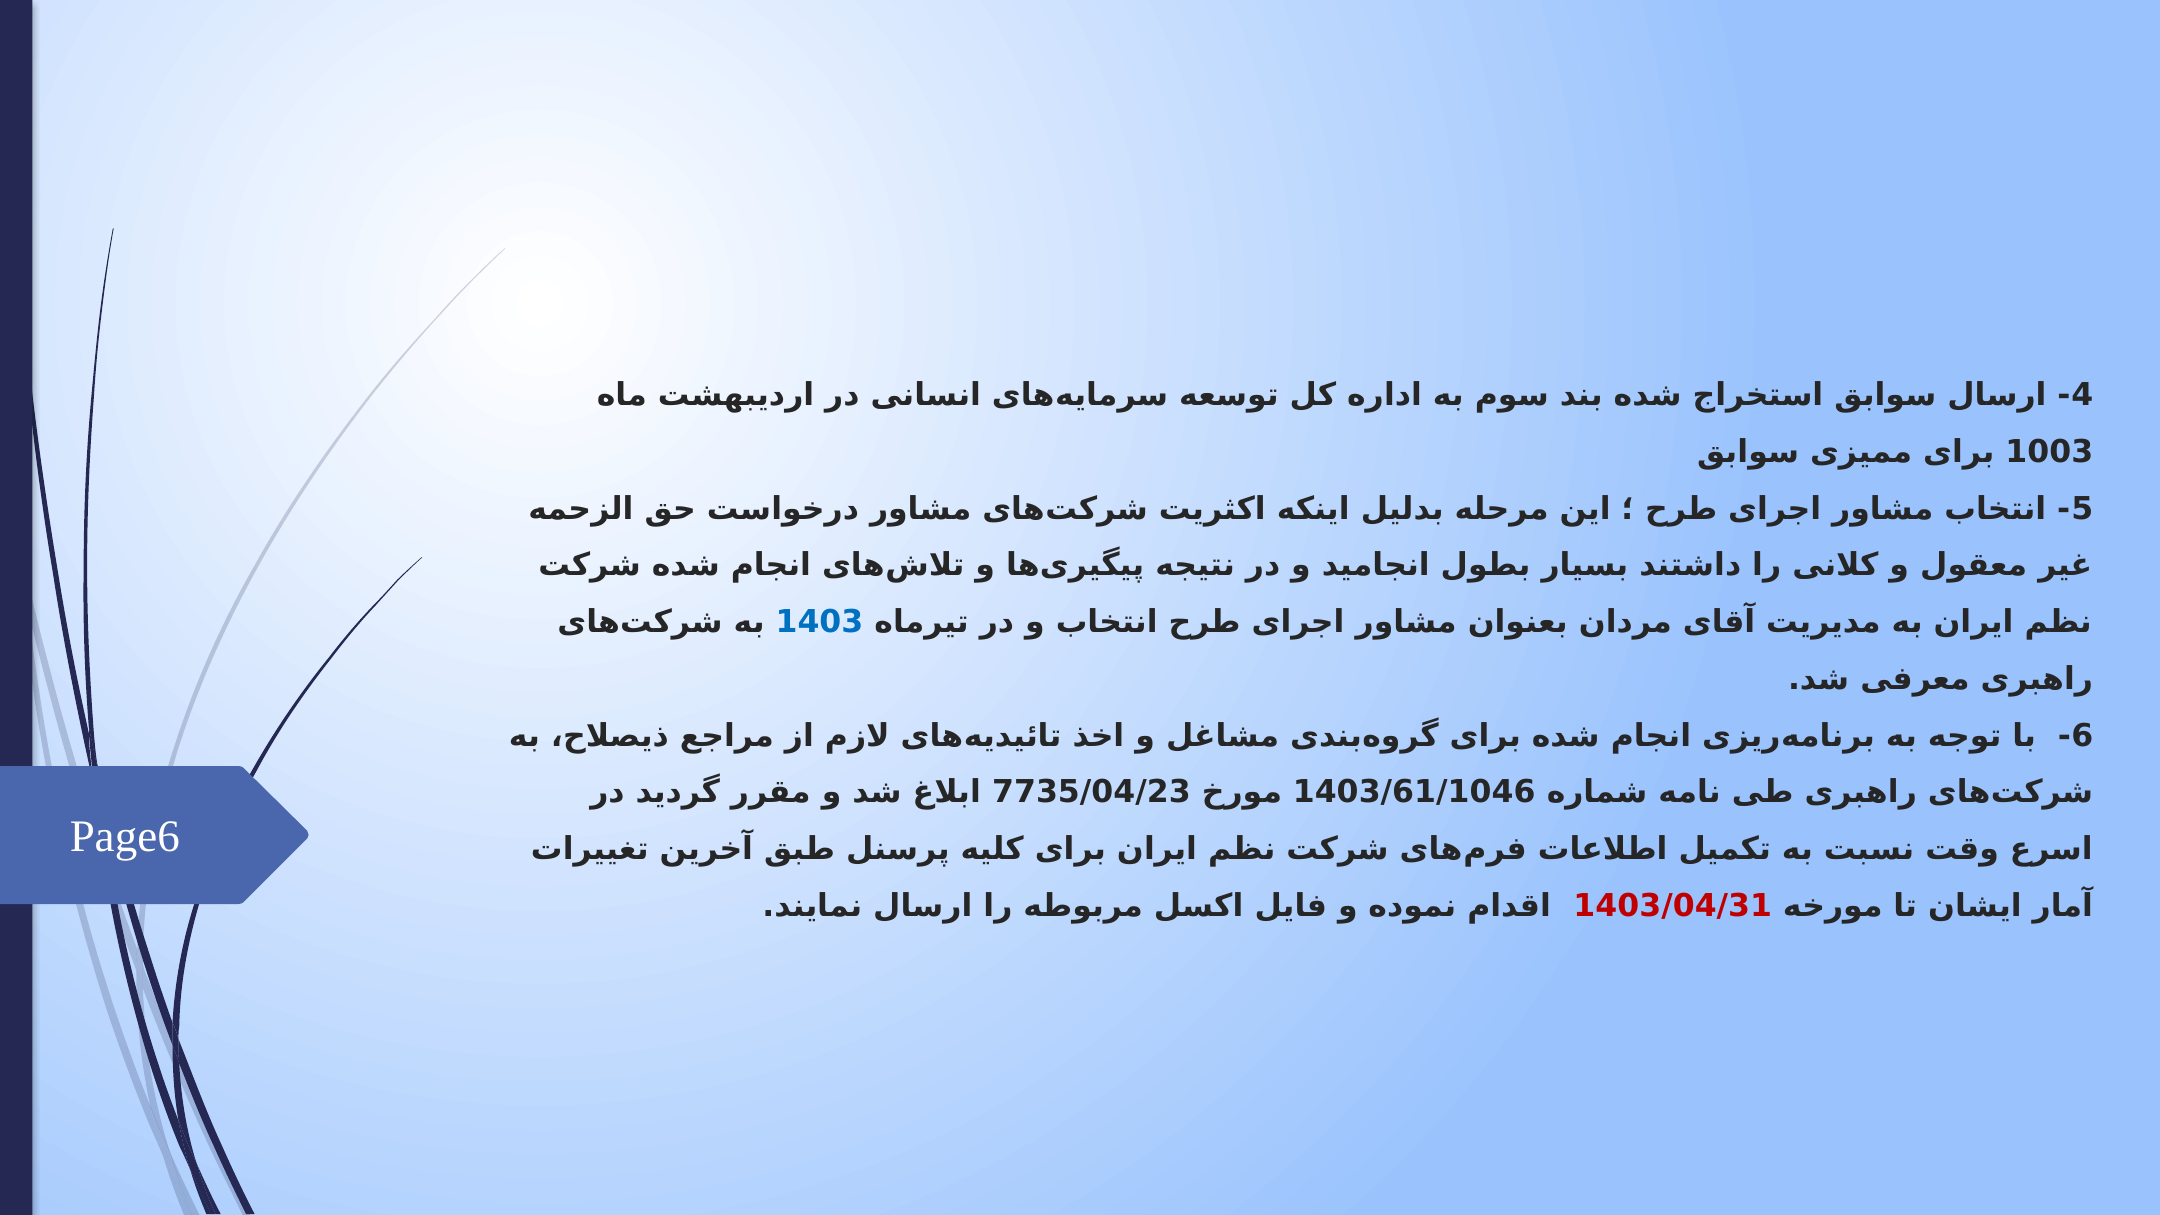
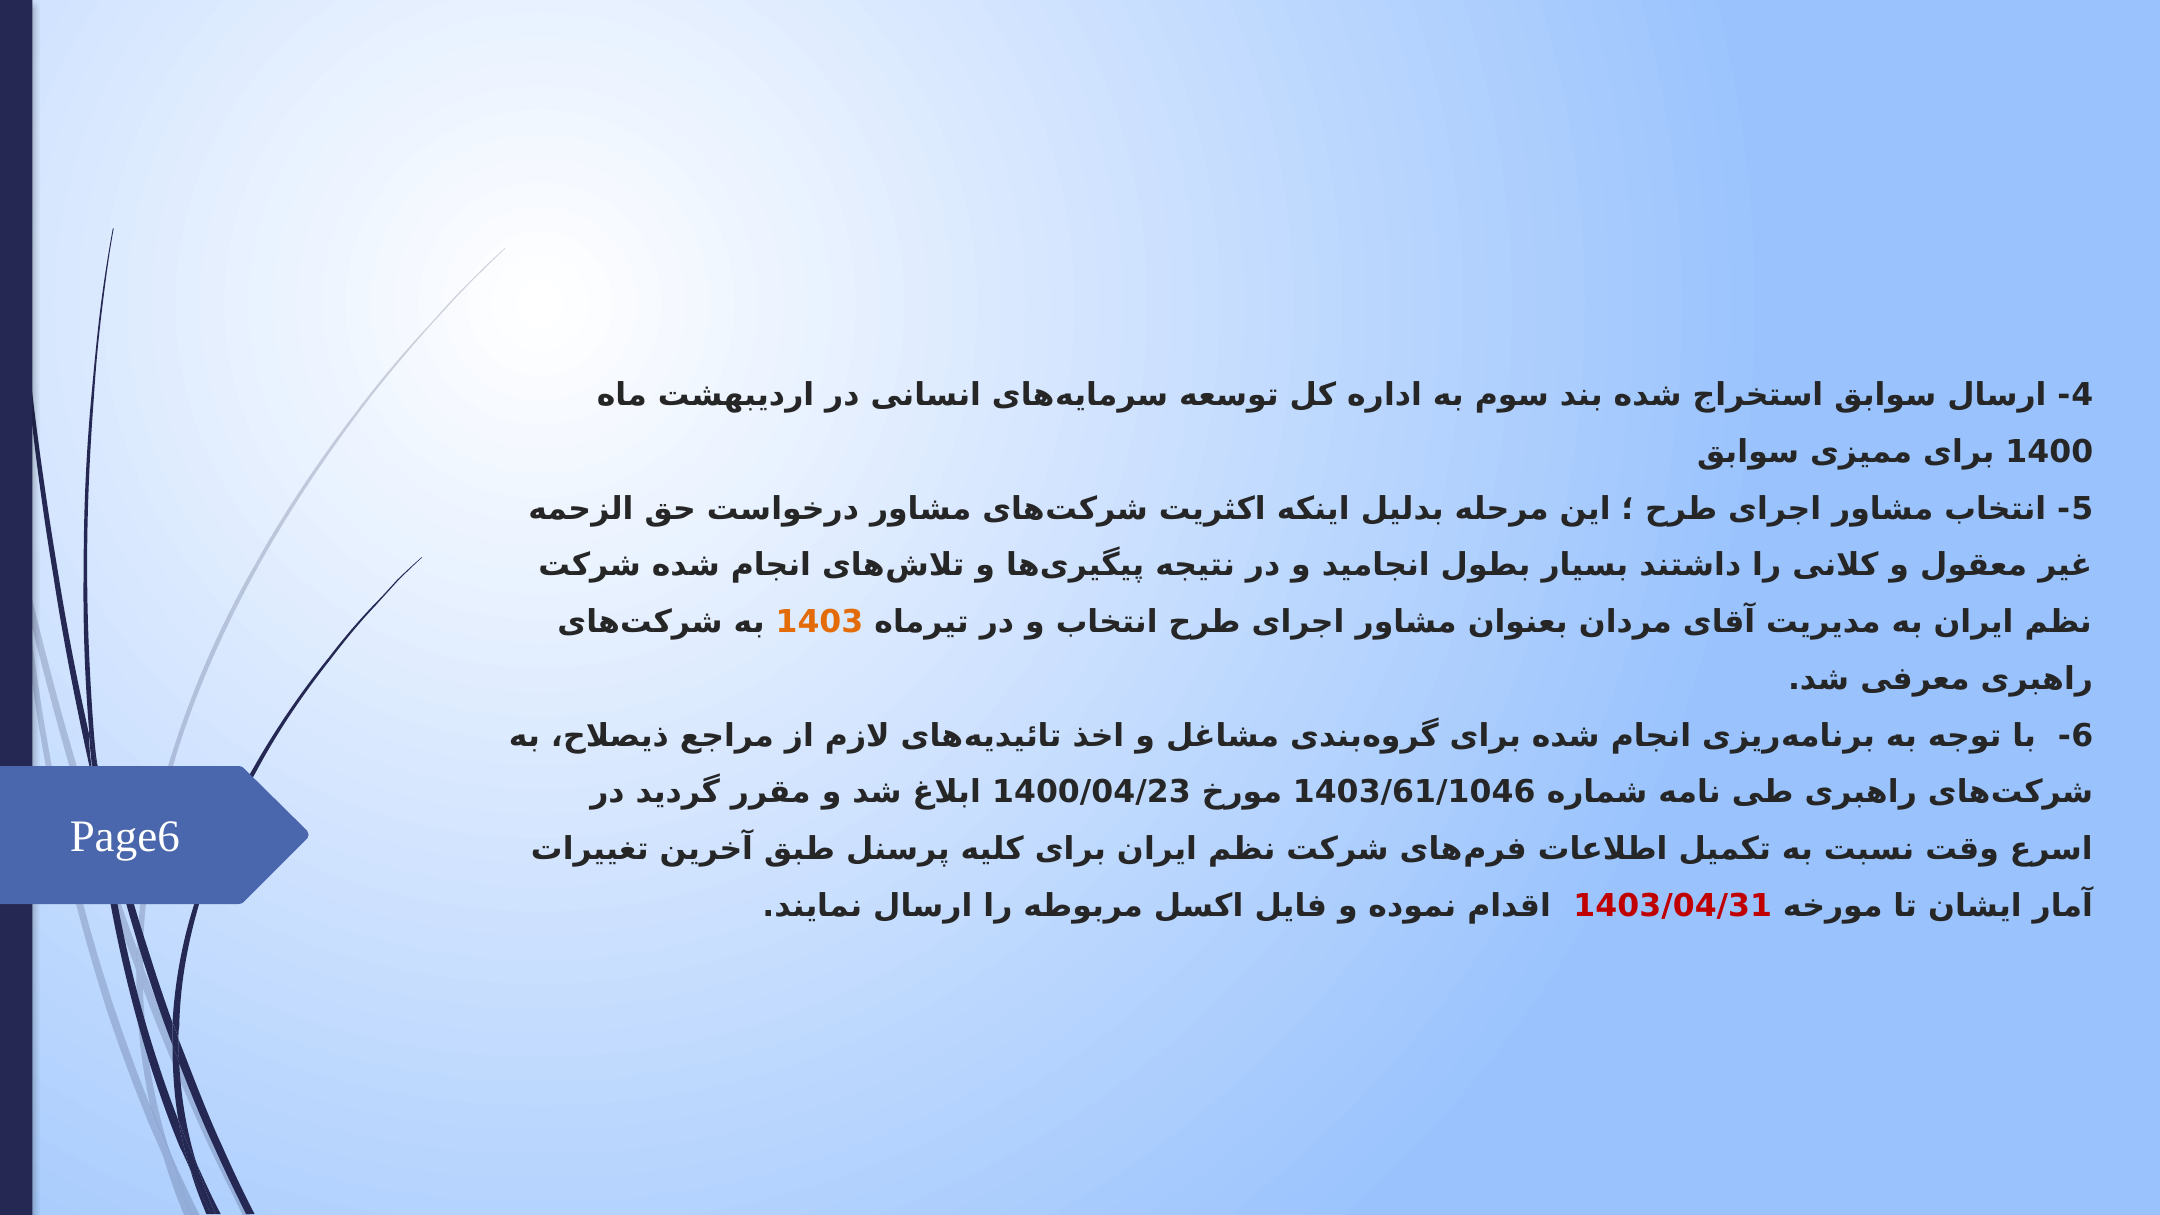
1003: 1003 -> 1400
1403 colour: blue -> orange
7735/04/23: 7735/04/23 -> 1400/04/23
